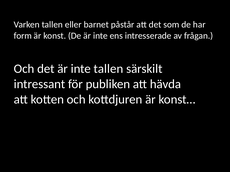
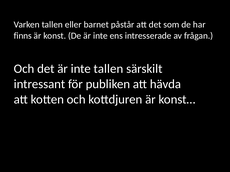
form: form -> finns
